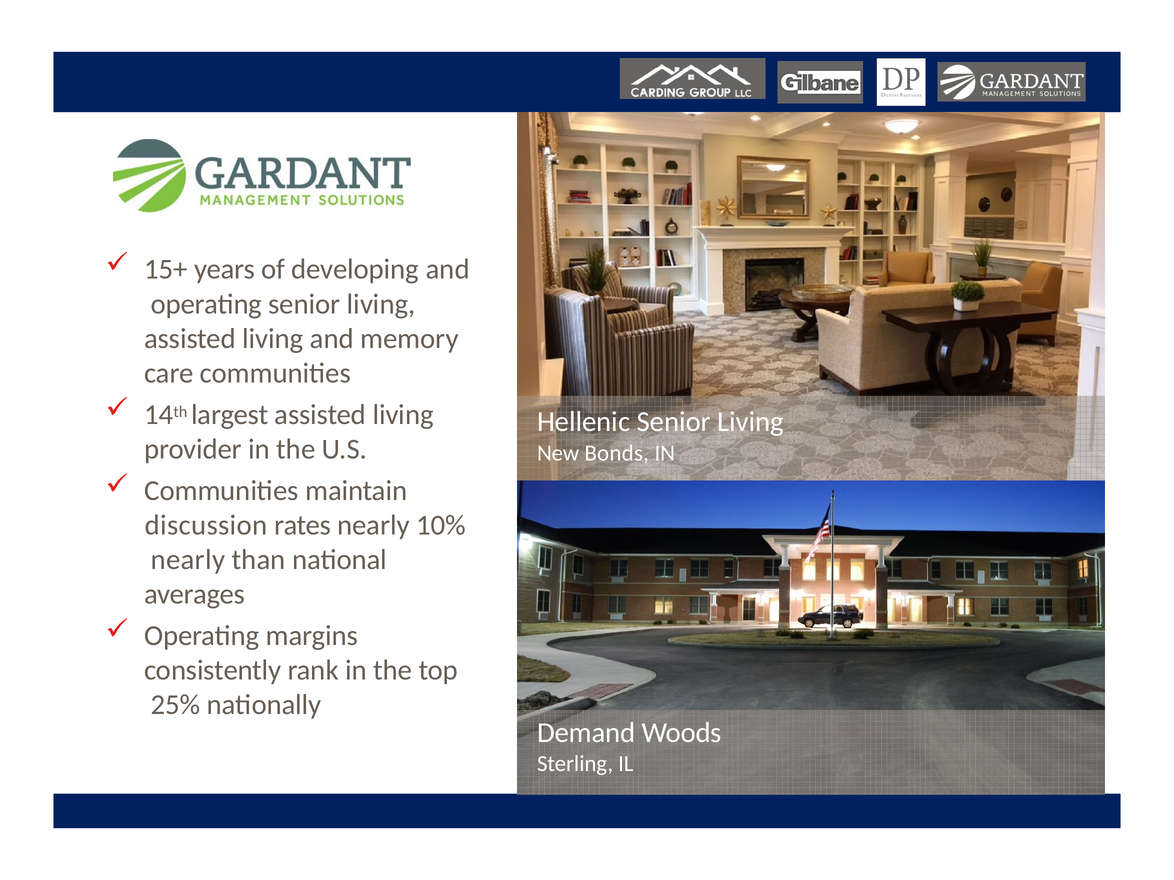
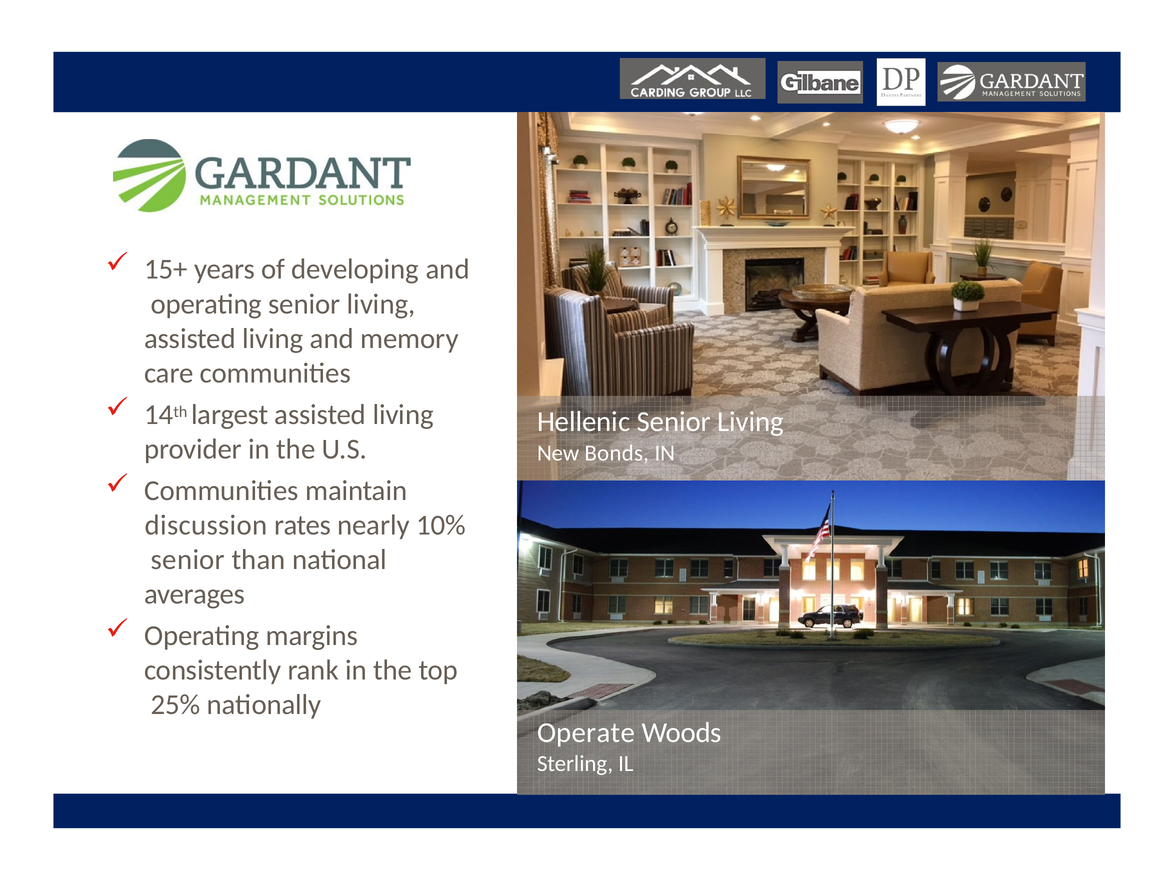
nearly at (188, 560): nearly -> senior
Demand: Demand -> Operate
